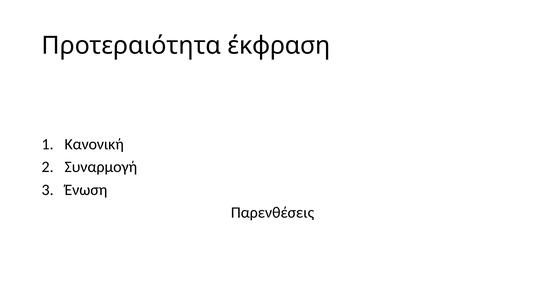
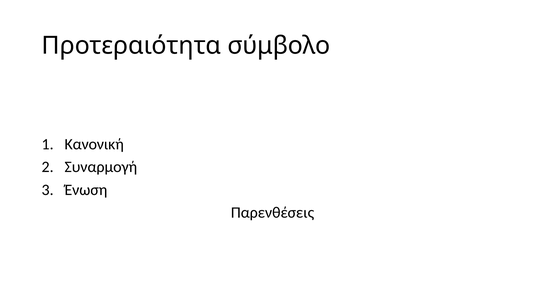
έκφραση: έκφραση -> σύμβολο
